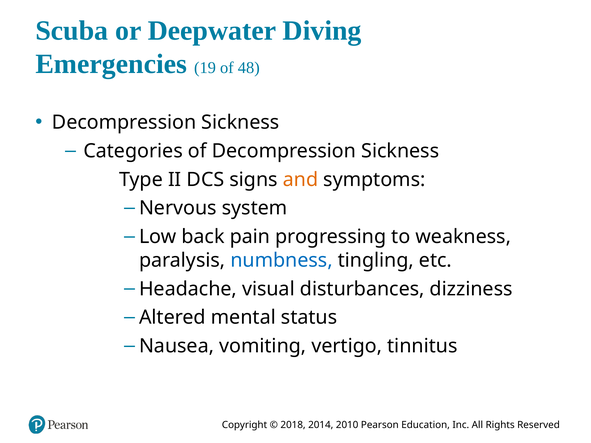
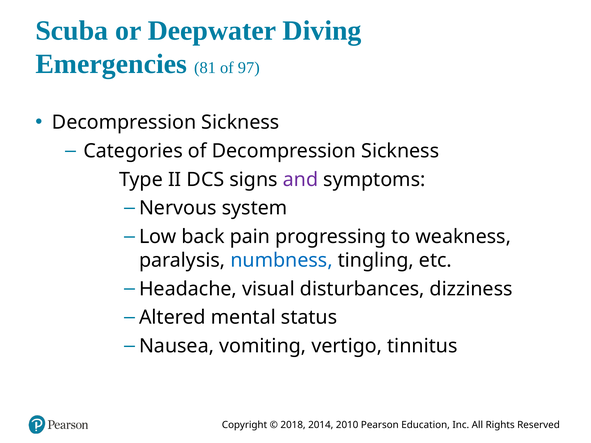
19: 19 -> 81
48: 48 -> 97
and colour: orange -> purple
